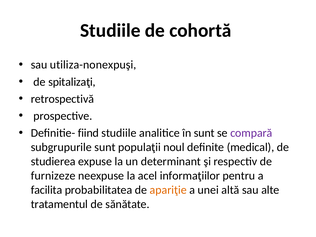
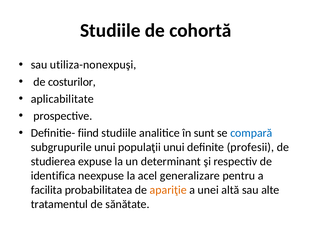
spitalizaţi: spitalizaţi -> costurilor
retrospectivă: retrospectivă -> aplicabilitate
compară colour: purple -> blue
subgrupurile sunt: sunt -> unui
populaţii noul: noul -> unui
medical: medical -> profesii
furnizeze: furnizeze -> identifica
informaţiilor: informaţiilor -> generalizare
